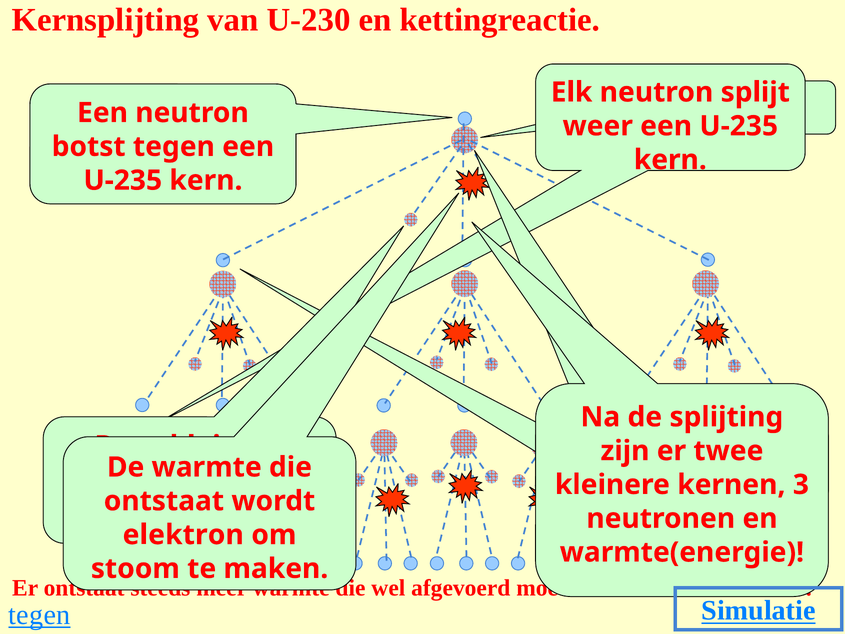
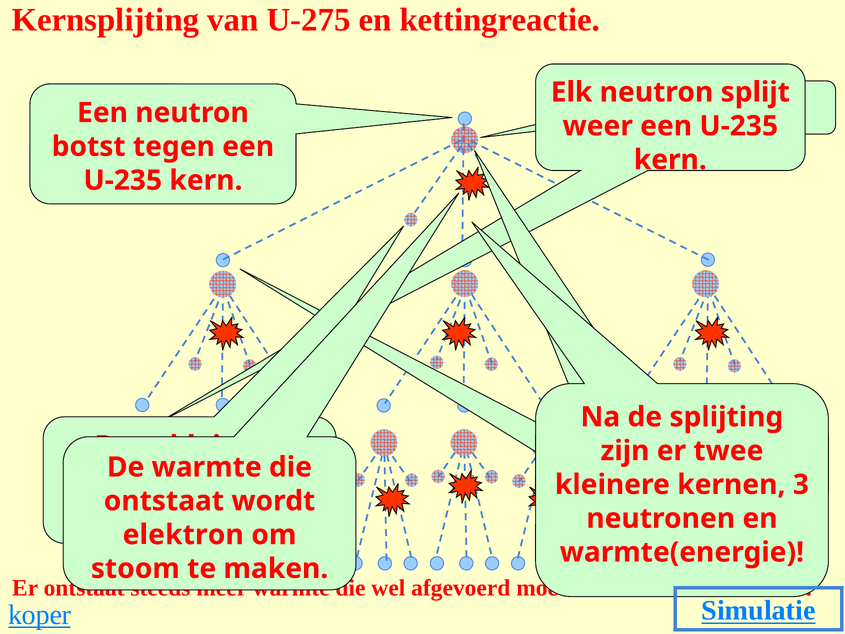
U-230: U-230 -> U-275
tegen at (39, 615): tegen -> koper
